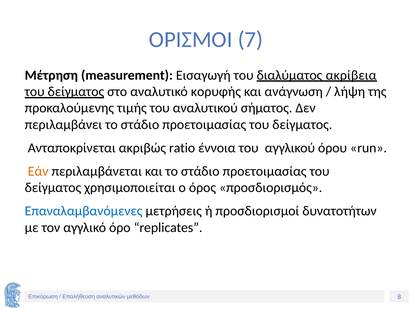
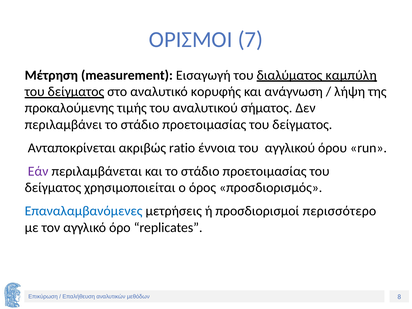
ακρίβεια: ακρίβεια -> καμπύλη
Εάν colour: orange -> purple
δυνατοτήτων: δυνατοτήτων -> περισσότερο
